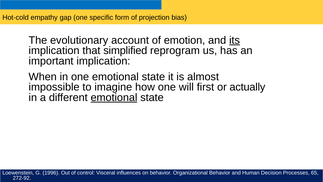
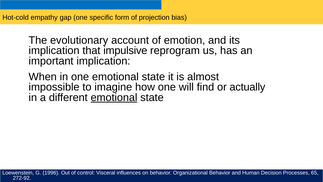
its underline: present -> none
simplified: simplified -> impulsive
first: first -> find
